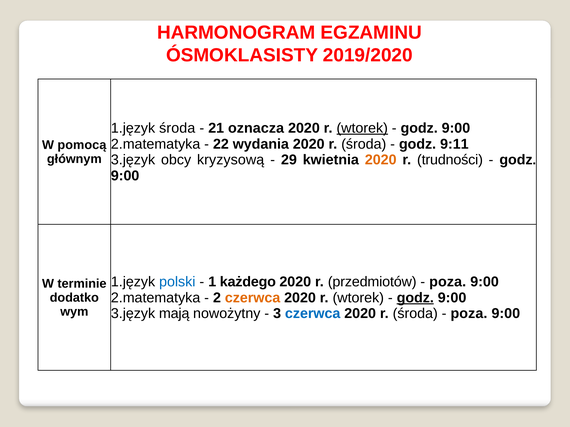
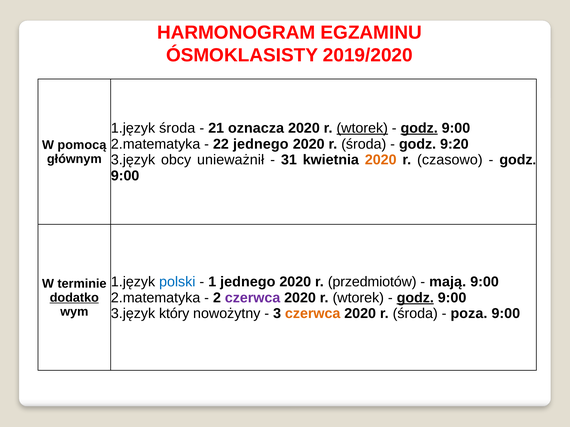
godz at (419, 128) underline: none -> present
22 wydania: wydania -> jednego
9:11: 9:11 -> 9:20
kryzysową: kryzysową -> unieważnił
29: 29 -> 31
trudności: trudności -> czasowo
1 każdego: każdego -> jednego
poza at (448, 282): poza -> mają
czerwca at (253, 298) colour: orange -> purple
dodatko underline: none -> present
mają: mają -> który
czerwca at (313, 314) colour: blue -> orange
